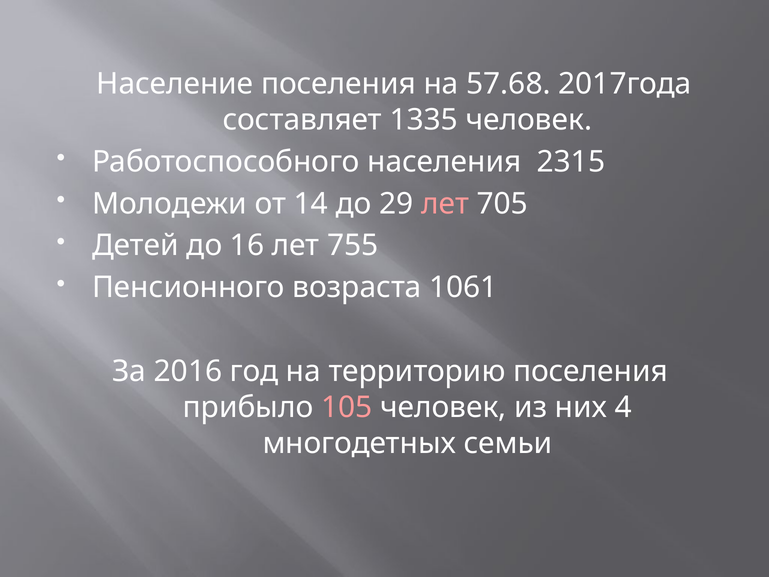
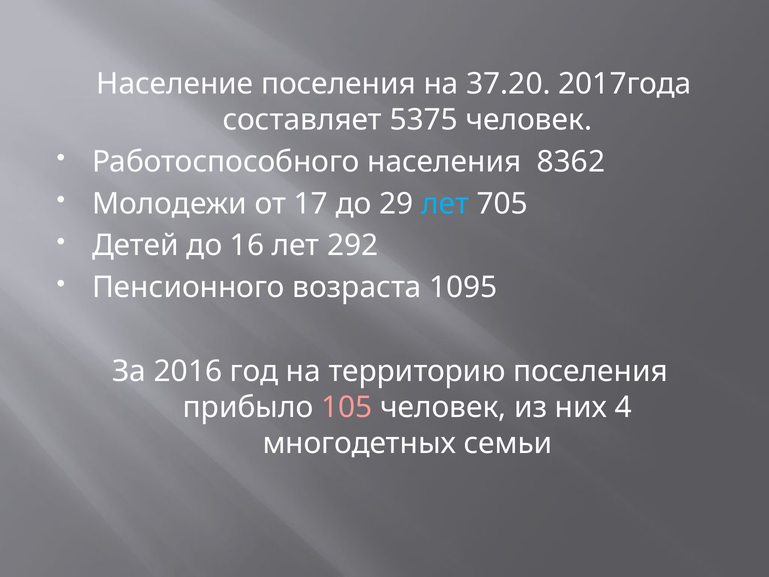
57.68: 57.68 -> 37.20
1335: 1335 -> 5375
2315: 2315 -> 8362
14: 14 -> 17
лет at (445, 204) colour: pink -> light blue
755: 755 -> 292
1061: 1061 -> 1095
